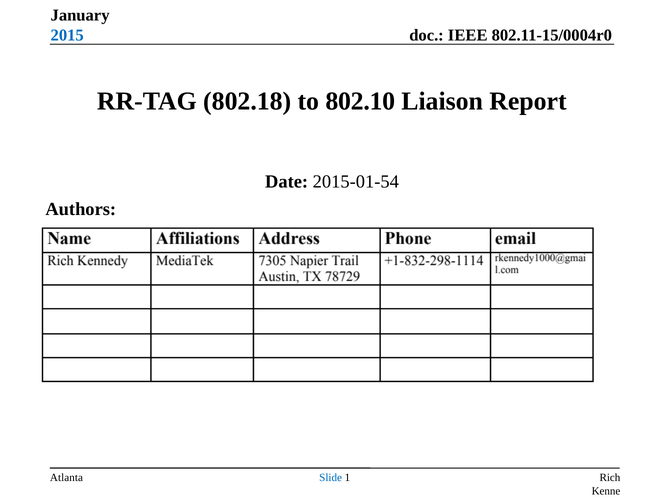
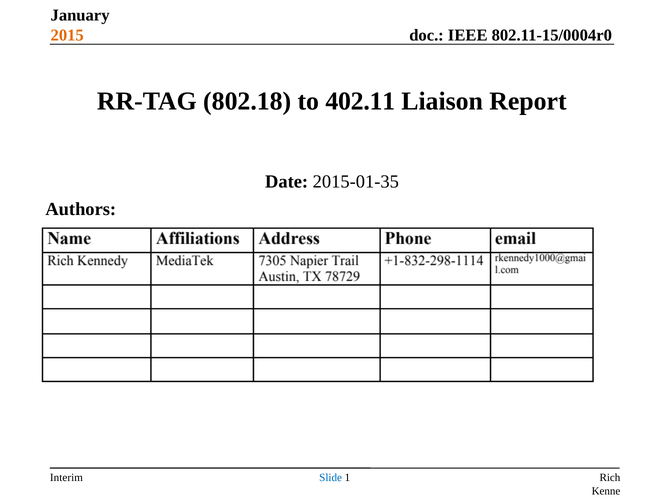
2015 colour: blue -> orange
802.10: 802.10 -> 402.11
2015-01-54: 2015-01-54 -> 2015-01-35
Atlanta: Atlanta -> Interim
